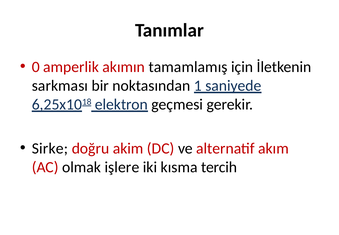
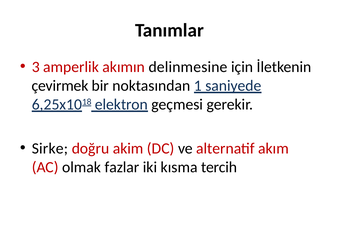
0: 0 -> 3
tamamlamış: tamamlamış -> delinmesine
sarkması: sarkması -> çevirmek
işlere: işlere -> fazlar
